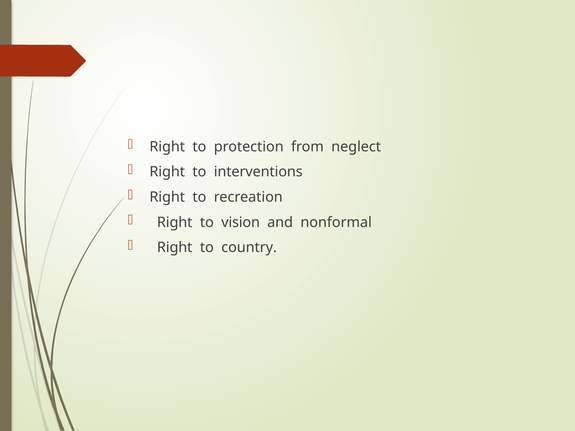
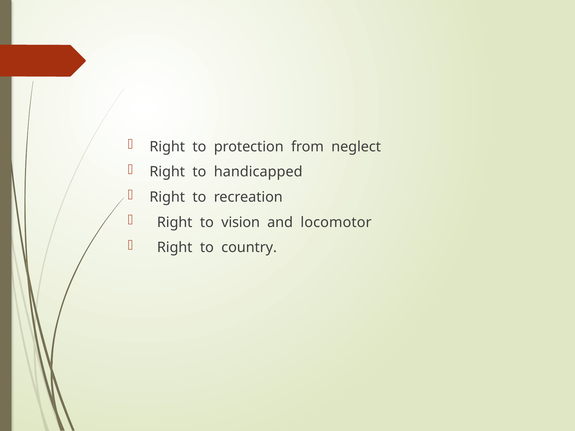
interventions: interventions -> handicapped
nonformal: nonformal -> locomotor
